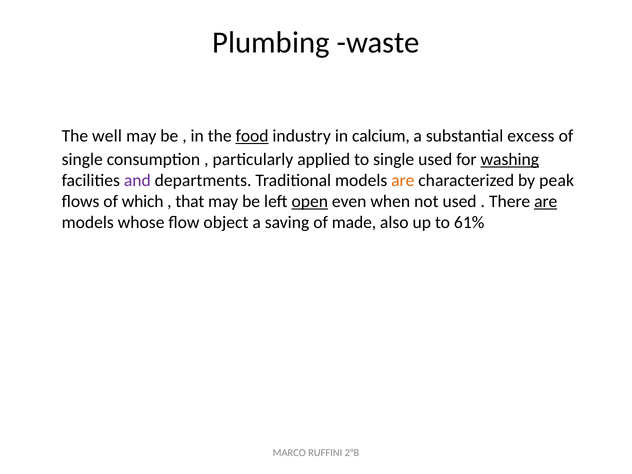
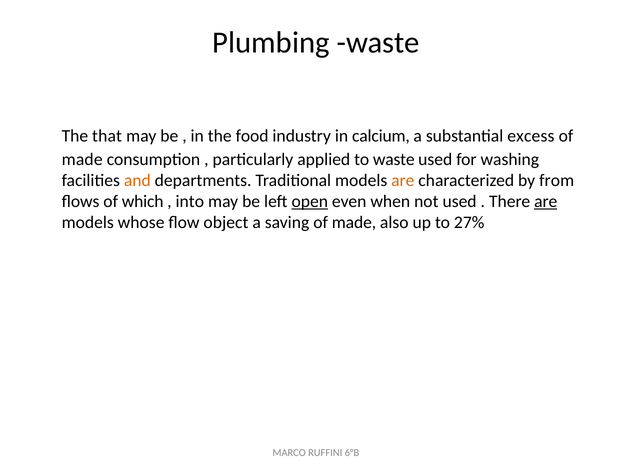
well: well -> that
food underline: present -> none
single at (82, 159): single -> made
to single: single -> waste
washing underline: present -> none
and colour: purple -> orange
peak: peak -> from
that: that -> into
61%: 61% -> 27%
2°B: 2°B -> 6°B
